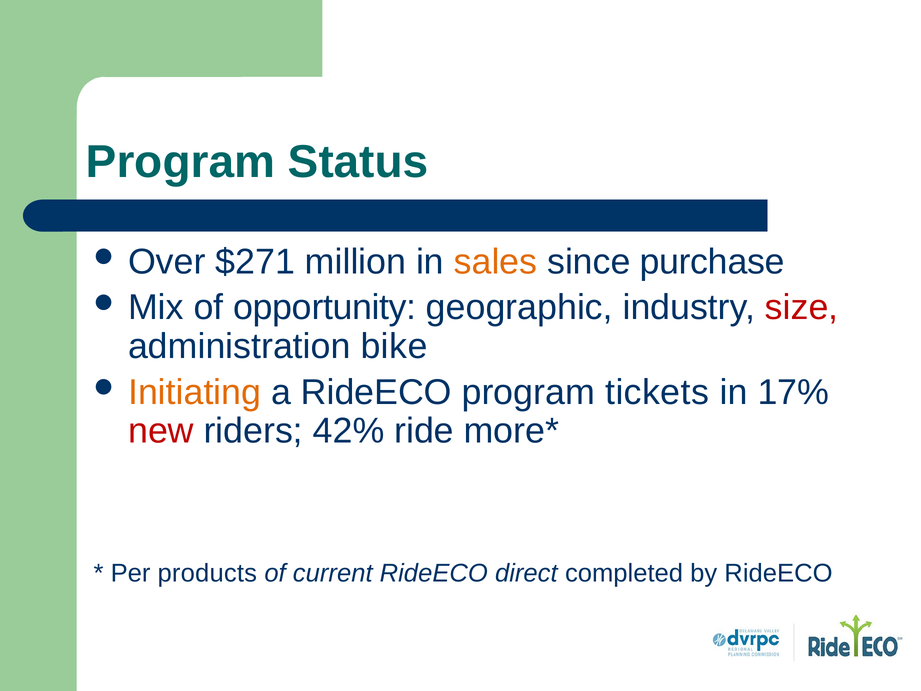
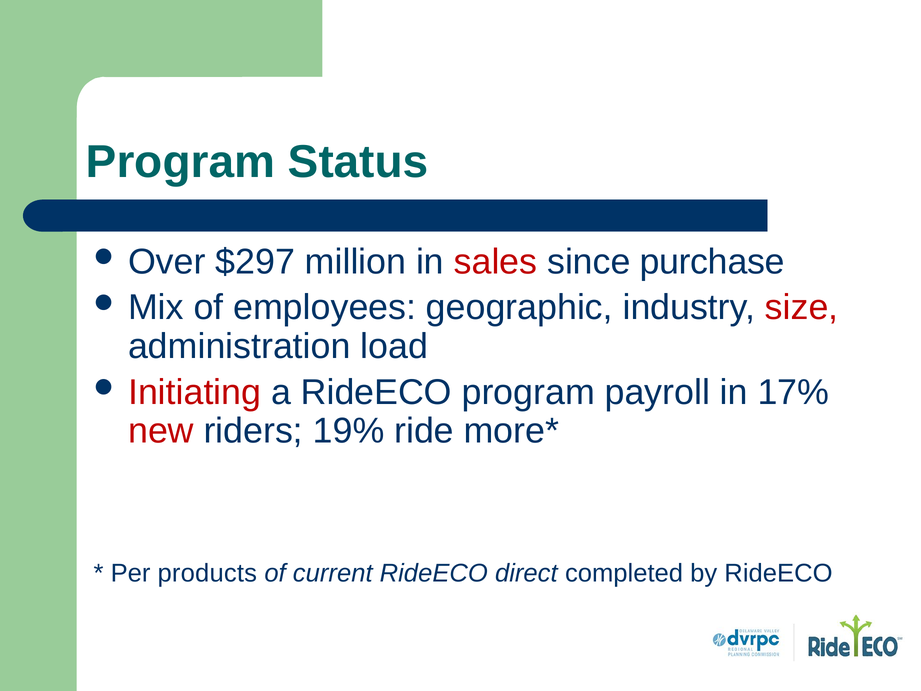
$271: $271 -> $297
sales colour: orange -> red
opportunity: opportunity -> employees
bike: bike -> load
Initiating colour: orange -> red
tickets: tickets -> payroll
42%: 42% -> 19%
